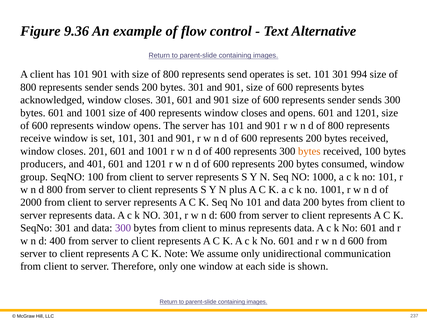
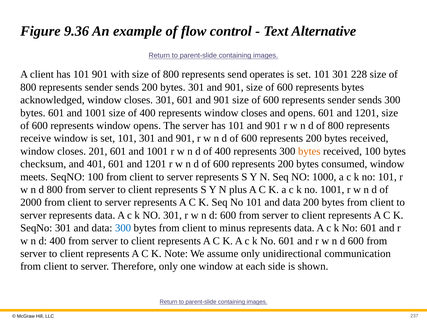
994: 994 -> 228
producers: producers -> checksum
group: group -> meets
300 at (123, 228) colour: purple -> blue
